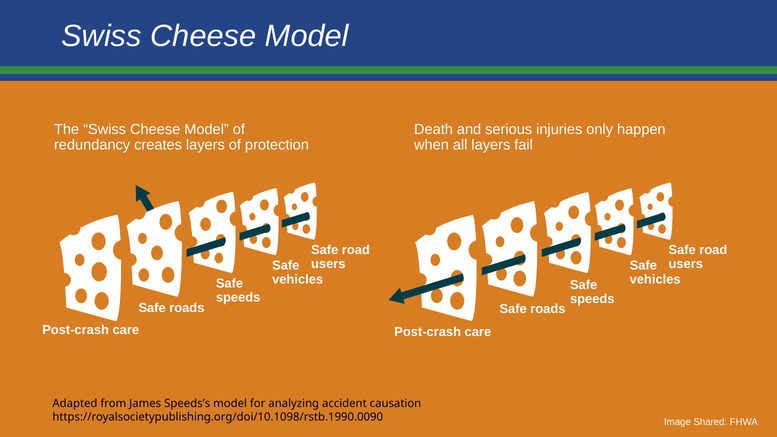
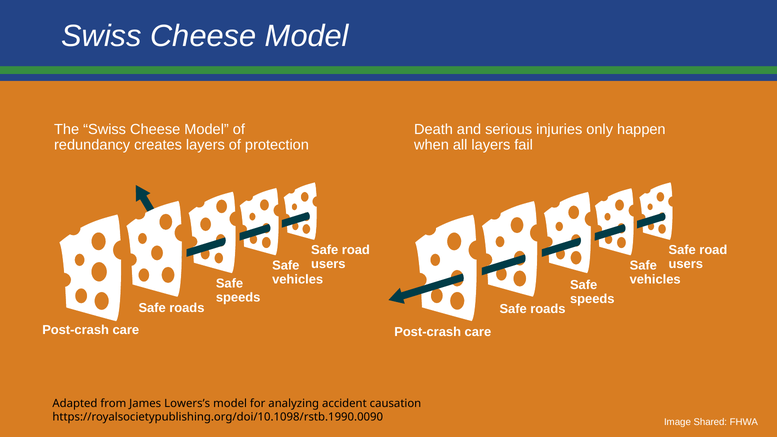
Speeds’s: Speeds’s -> Lowers’s
